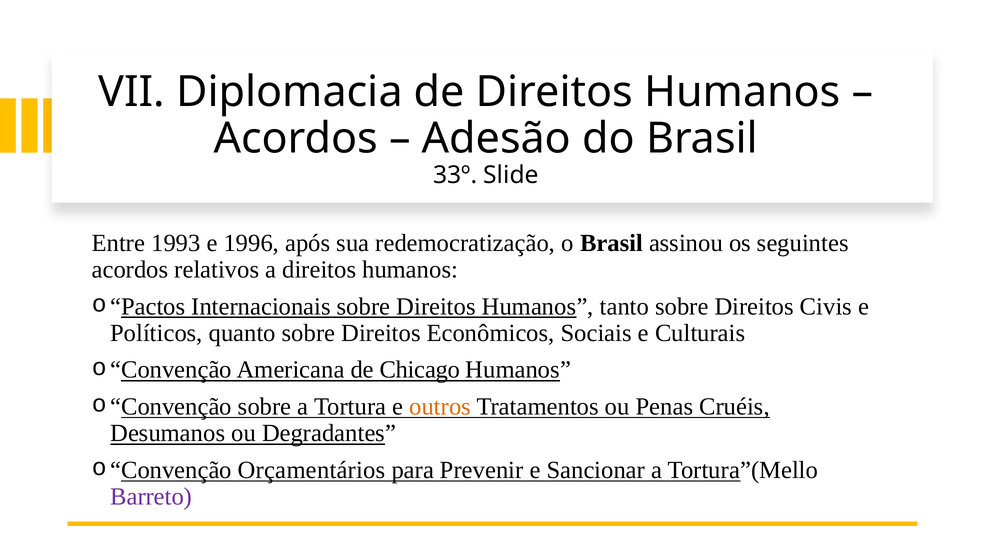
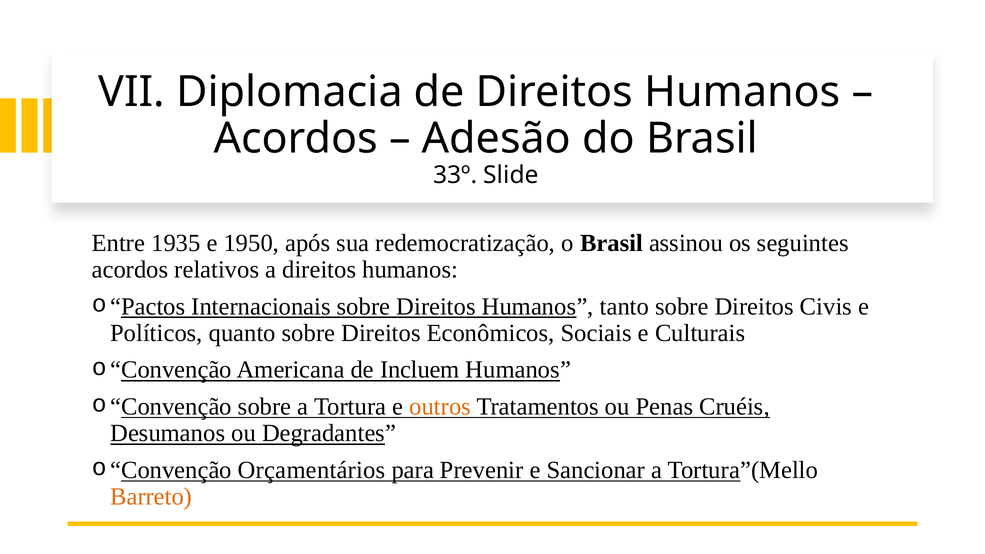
1993: 1993 -> 1935
1996: 1996 -> 1950
Chicago: Chicago -> Incluem
Barreto colour: purple -> orange
